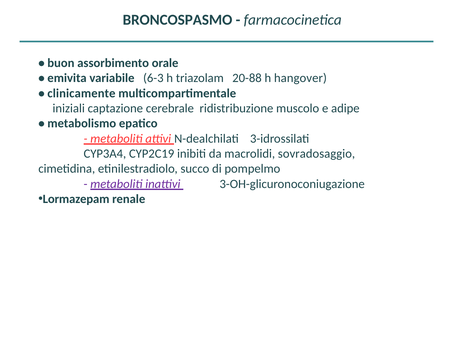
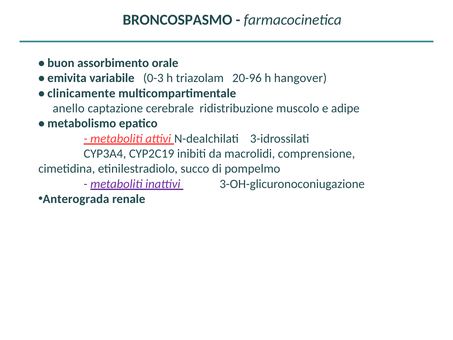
6-3: 6-3 -> 0-3
20-88: 20-88 -> 20-96
iniziali: iniziali -> anello
sovradosaggio: sovradosaggio -> comprensione
Lormazepam: Lormazepam -> Anterograda
